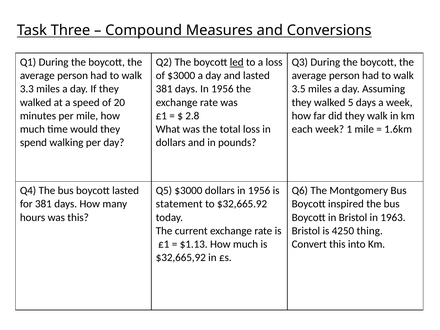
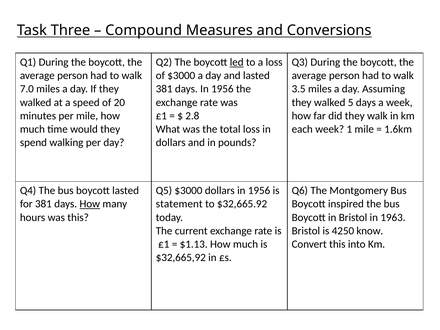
3.3: 3.3 -> 7.0
How at (90, 204) underline: none -> present
thing: thing -> know
